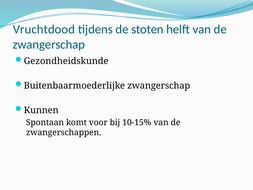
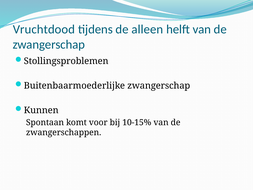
stoten: stoten -> alleen
Gezondheidskunde: Gezondheidskunde -> Stollingsproblemen
